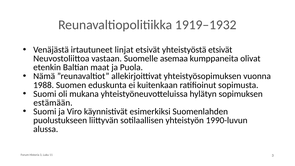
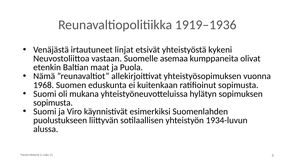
1919–1932: 1919–1932 -> 1919–1936
yhteistyöstä etsivät: etsivät -> kykeni
1988: 1988 -> 1968
estämään at (53, 103): estämään -> sopimusta
1990-luvun: 1990-luvun -> 1934-luvun
